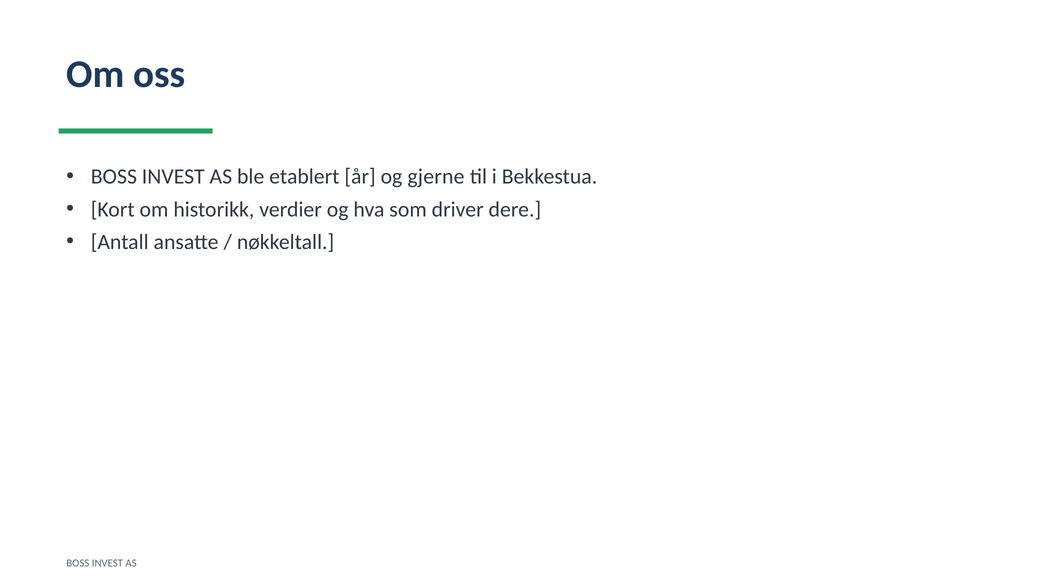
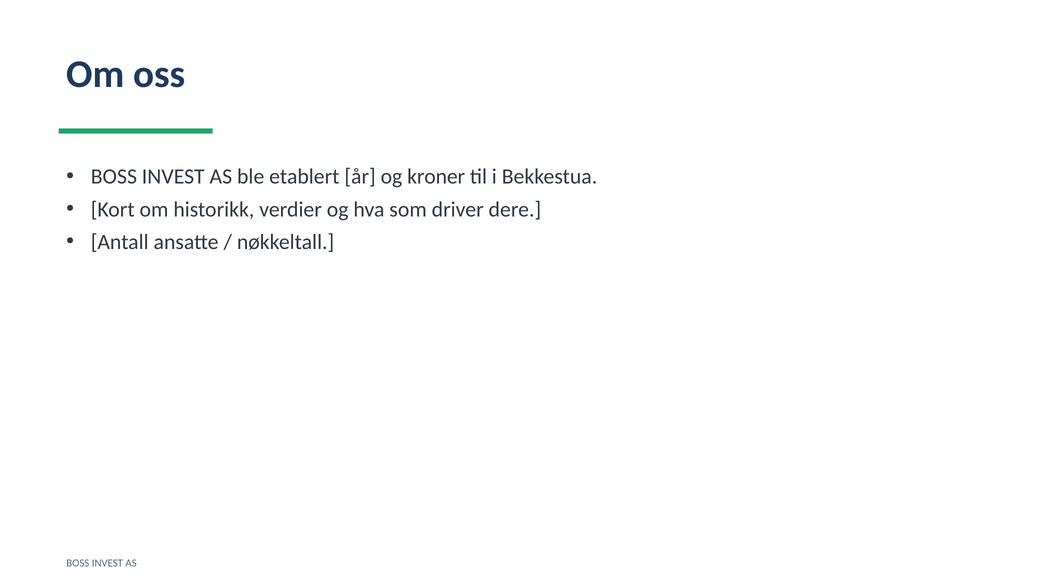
gjerne: gjerne -> kroner
